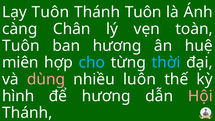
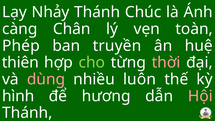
Lạy Tuôn: Tuôn -> Nhảy
Thánh Tuôn: Tuôn -> Chúc
Tuôn at (21, 46): Tuôn -> Phép
ban hương: hương -> truyền
miên: miên -> thiên
cho colour: light blue -> light green
thời colour: light blue -> pink
